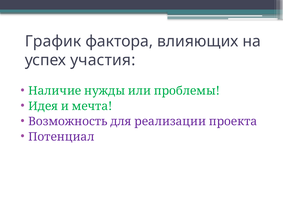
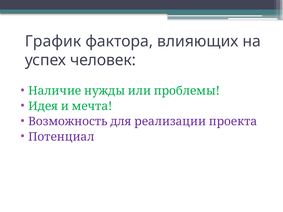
участия: участия -> человек
